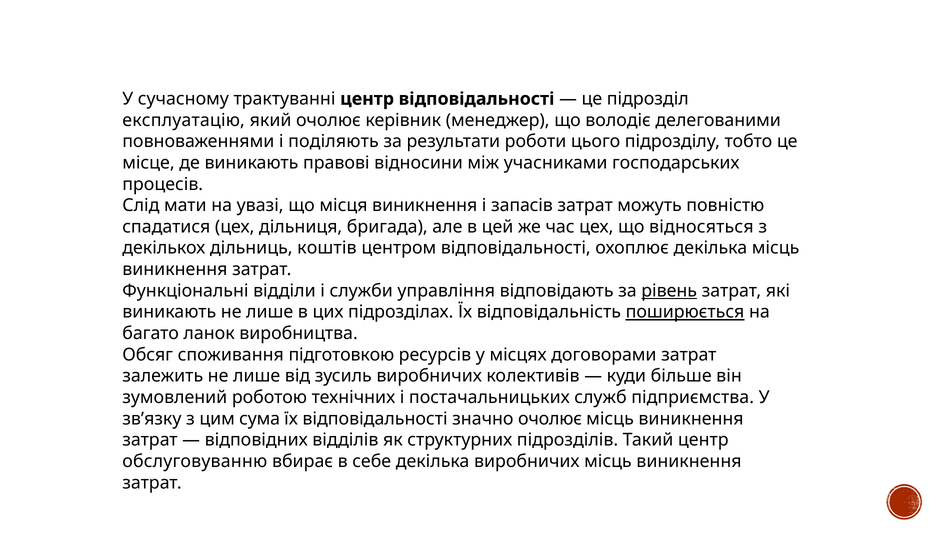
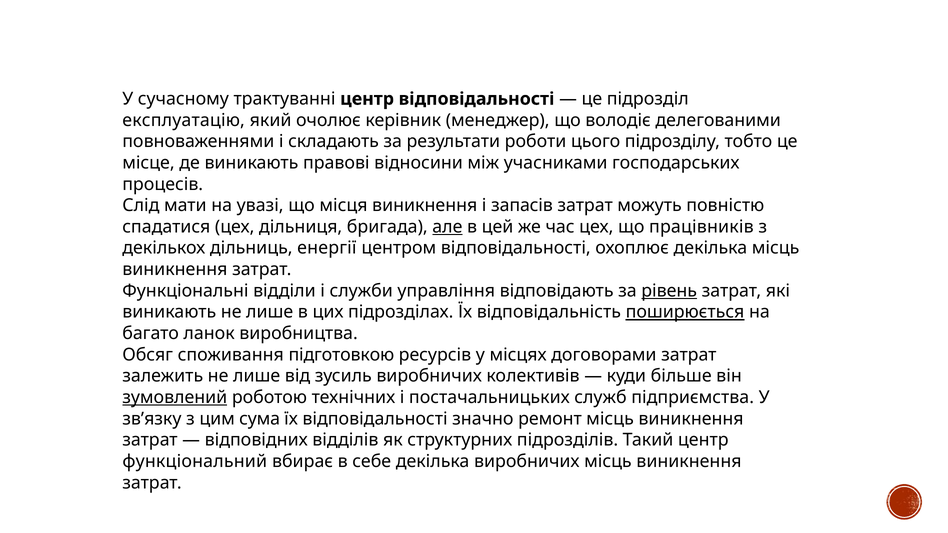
поділяють: поділяють -> складають
але underline: none -> present
відносяться: відносяться -> працівників
коштів: коштів -> енергії
зумовлений underline: none -> present
значно очолює: очолює -> ремонт
обслуговуванню: обслуговуванню -> функціональний
